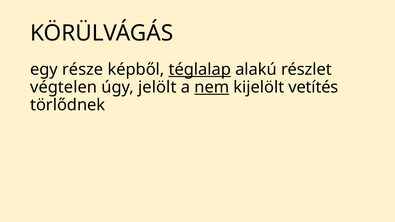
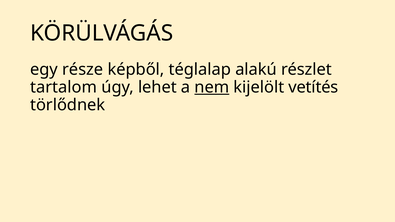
téglalap underline: present -> none
végtelen: végtelen -> tartalom
jelölt: jelölt -> lehet
